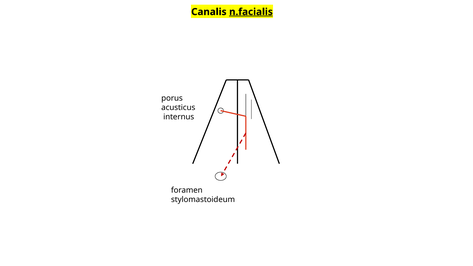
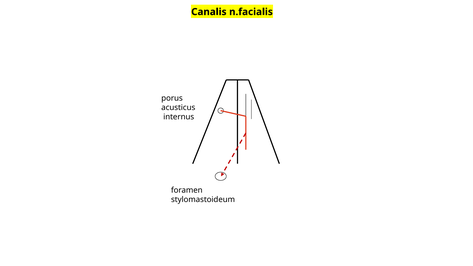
n.facialis underline: present -> none
